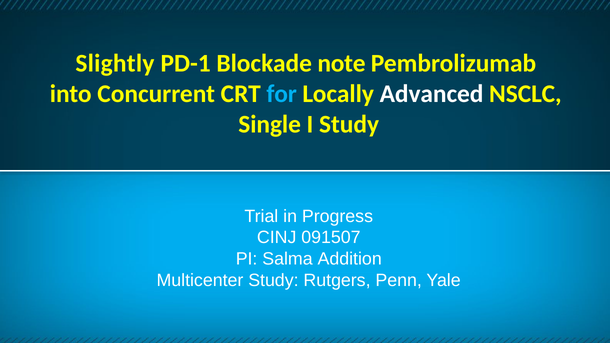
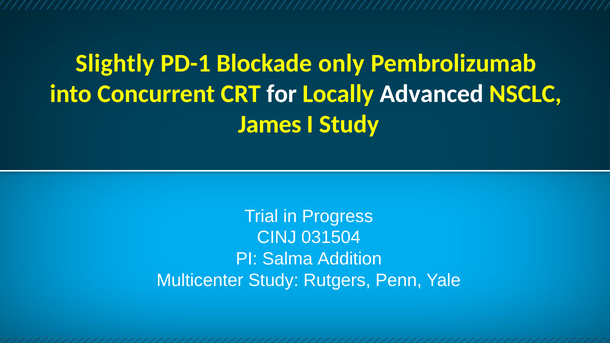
note: note -> only
for colour: light blue -> white
Single: Single -> James
091507: 091507 -> 031504
